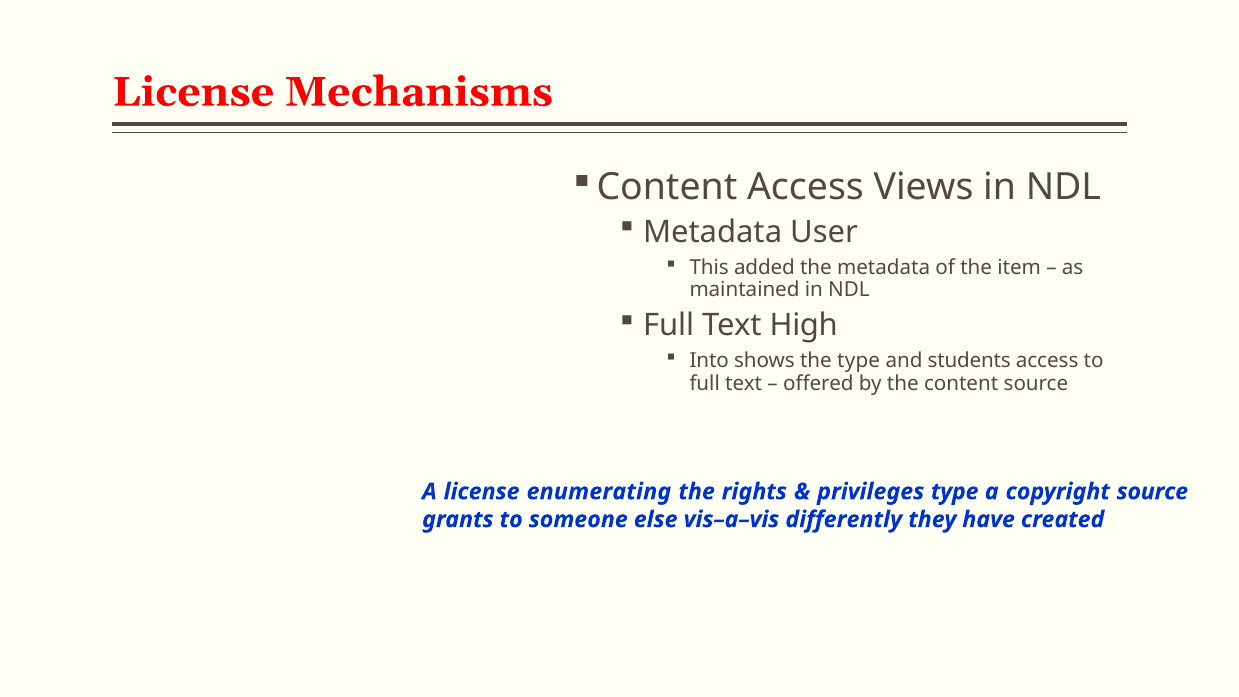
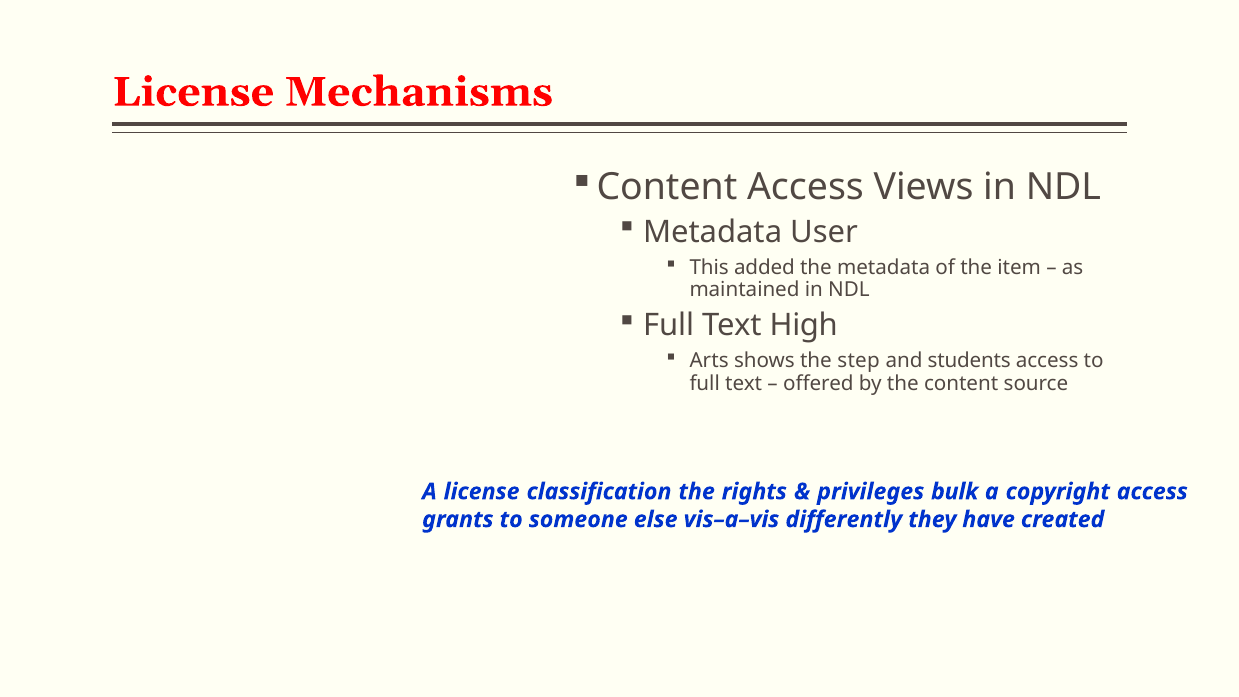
Into: Into -> Arts
the type: type -> step
enumerating: enumerating -> classification
privileges type: type -> bulk
copyright source: source -> access
